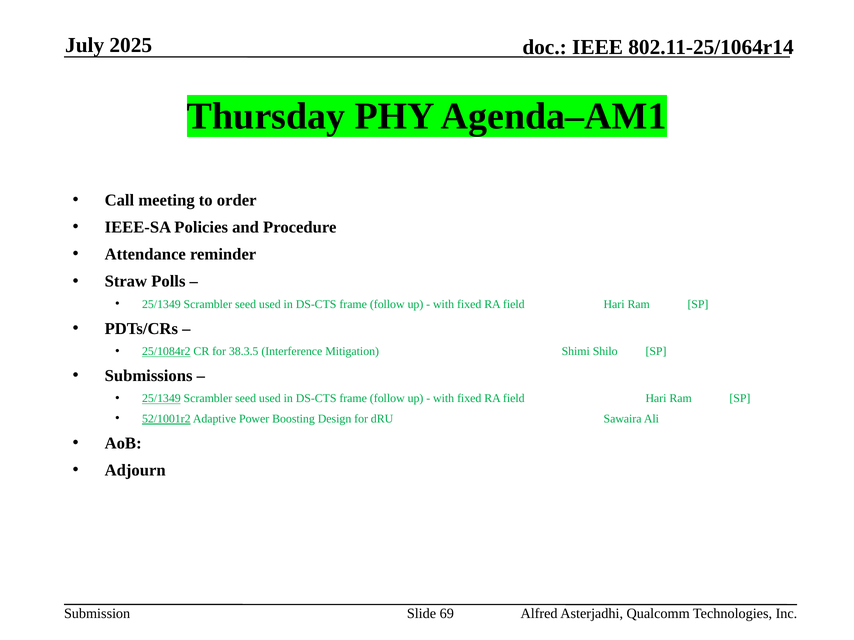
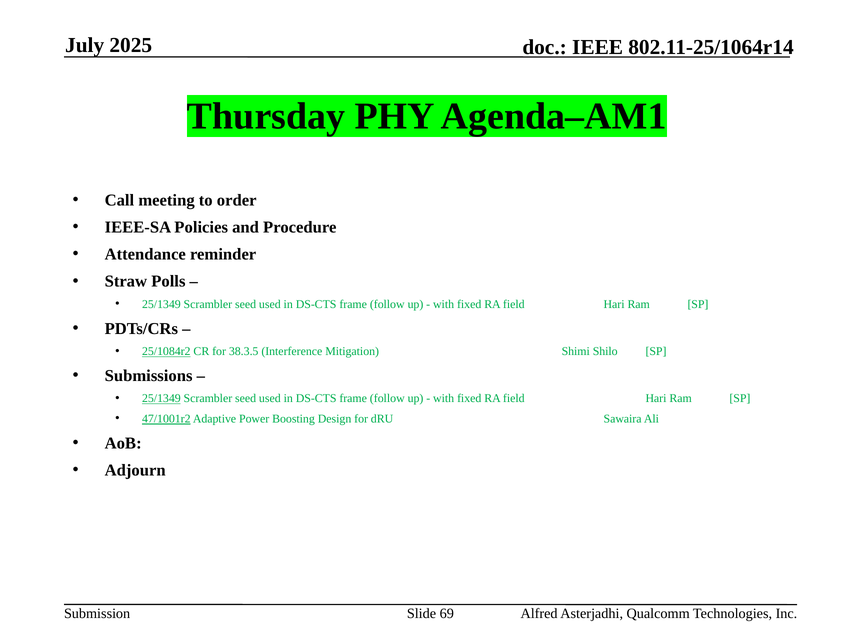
52/1001r2: 52/1001r2 -> 47/1001r2
